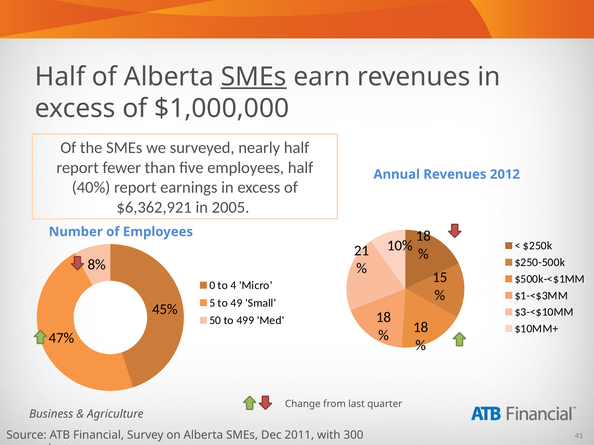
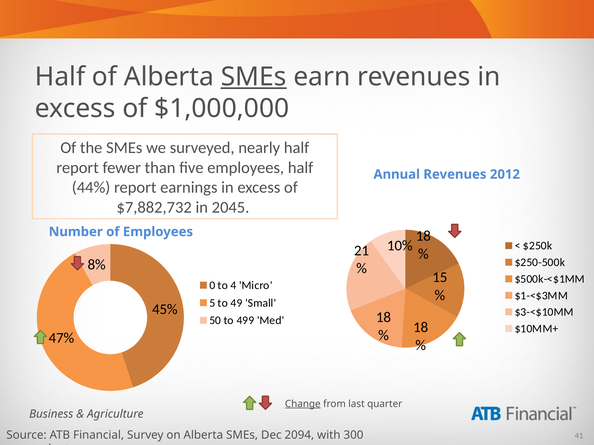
40%: 40% -> 44%
$6,362,921: $6,362,921 -> $7,882,732
2005: 2005 -> 2045
Change underline: none -> present
2011: 2011 -> 2094
